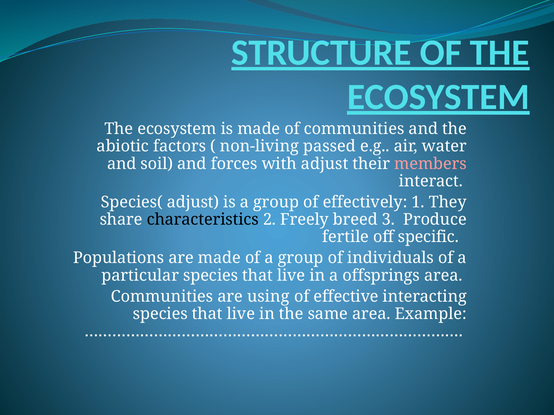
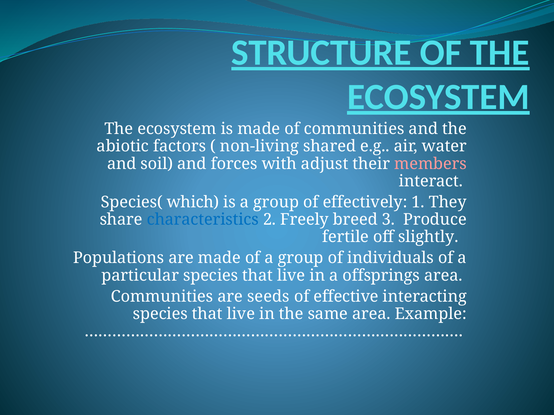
passed: passed -> shared
Species( adjust: adjust -> which
characteristics colour: black -> blue
specific: specific -> slightly
using: using -> seeds
